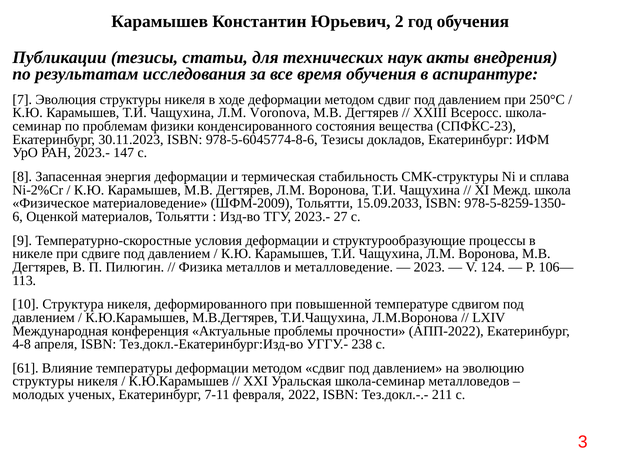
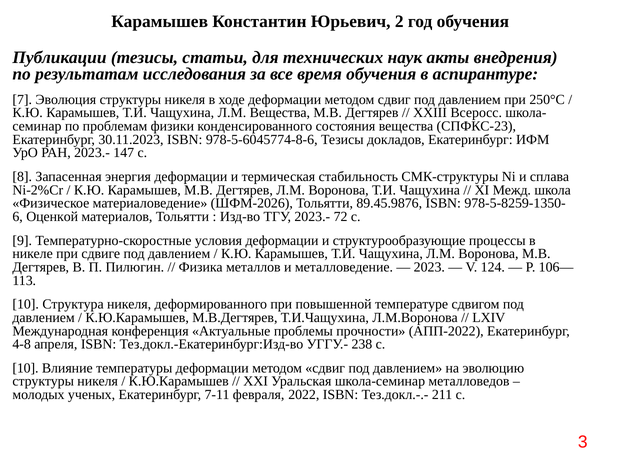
Л.М Voronova: Voronova -> Вещества
ШФМ-2009: ШФМ-2009 -> ШФМ-2026
15.09.2033: 15.09.2033 -> 89.45.9876
27: 27 -> 72
61 at (25, 368): 61 -> 10
